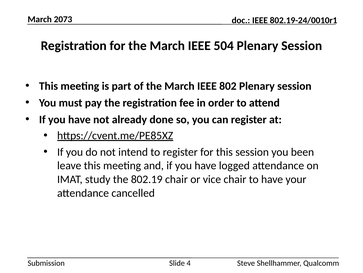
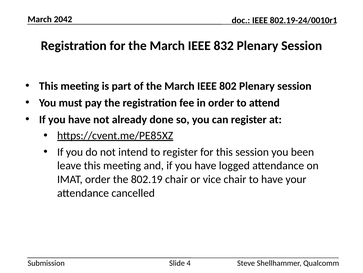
2073: 2073 -> 2042
504: 504 -> 832
IMAT study: study -> order
